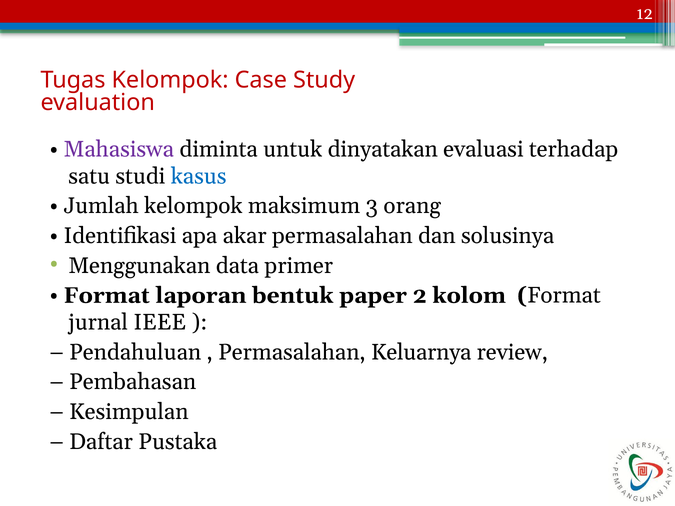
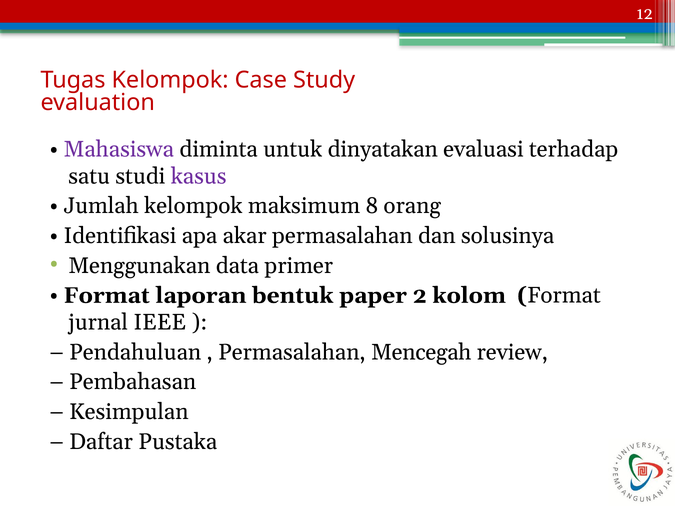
kasus colour: blue -> purple
3: 3 -> 8
Keluarnya: Keluarnya -> Mencegah
